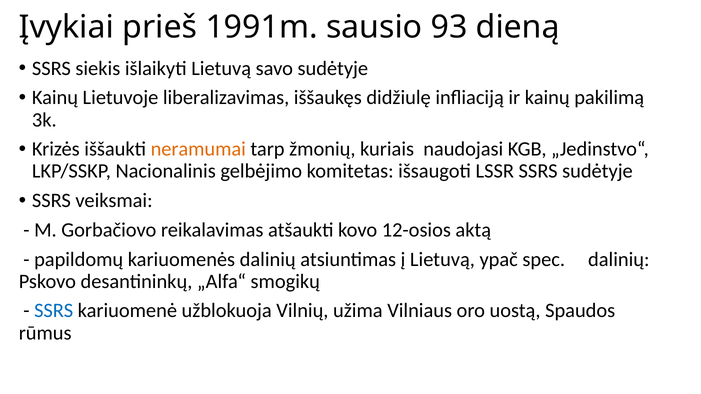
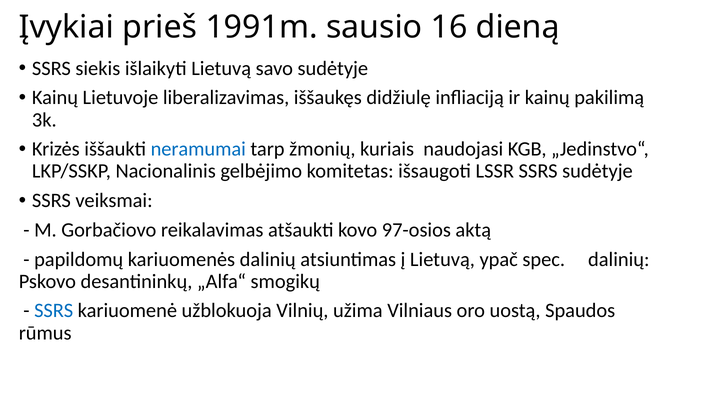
93: 93 -> 16
neramumai colour: orange -> blue
12-osios: 12-osios -> 97-osios
